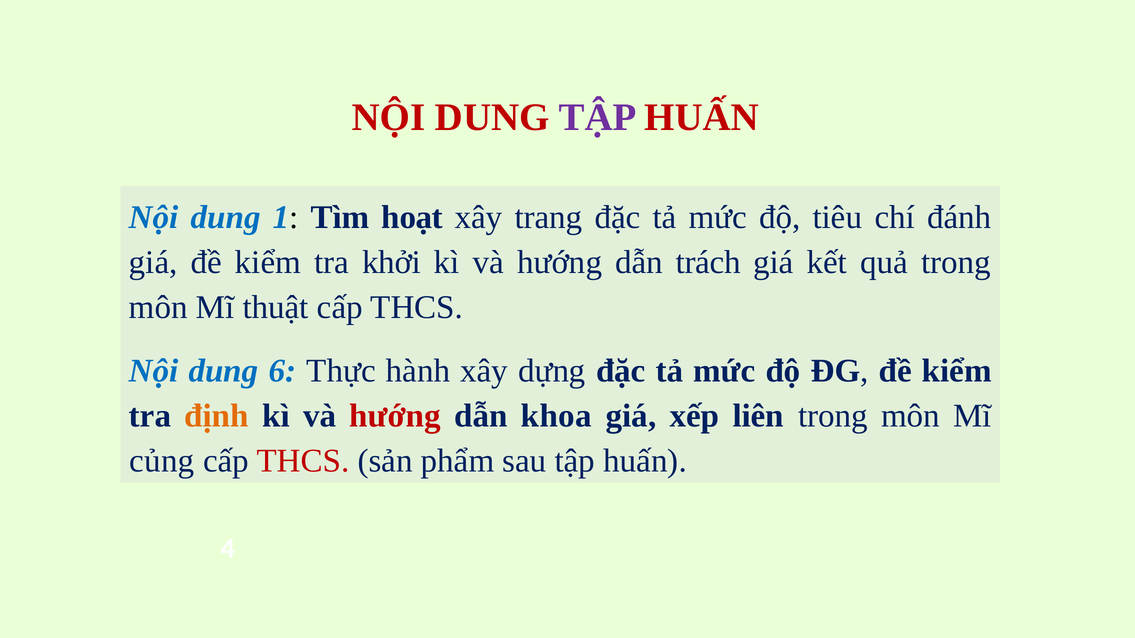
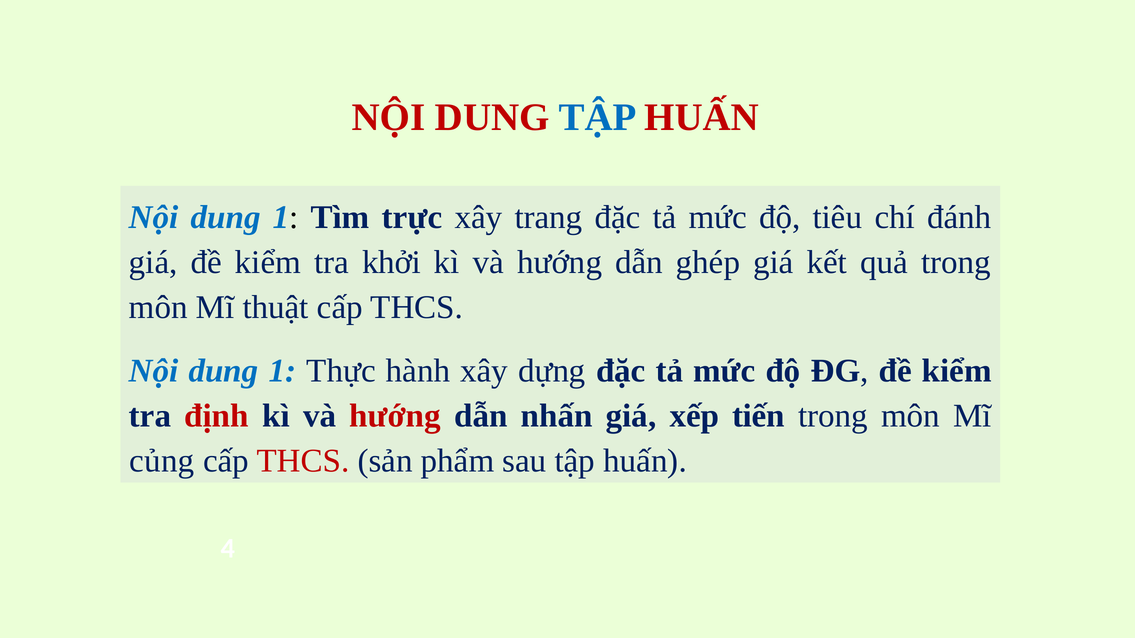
TẬP at (598, 118) colour: purple -> blue
hoạt: hoạt -> trực
trách: trách -> ghép
6 at (282, 371): 6 -> 1
định colour: orange -> red
khoa: khoa -> nhấn
liên: liên -> tiến
